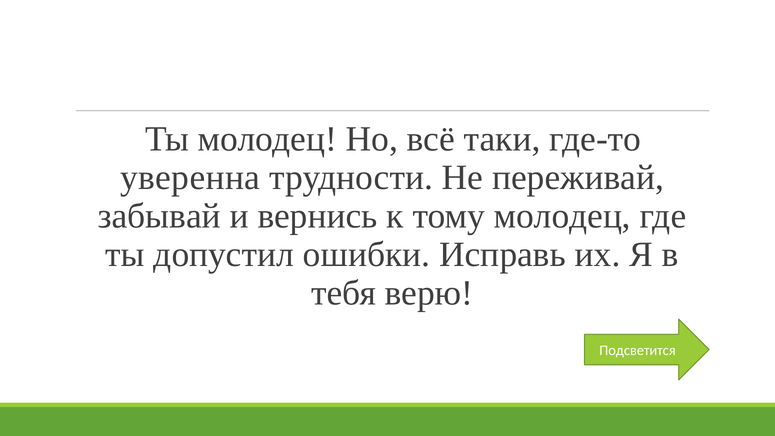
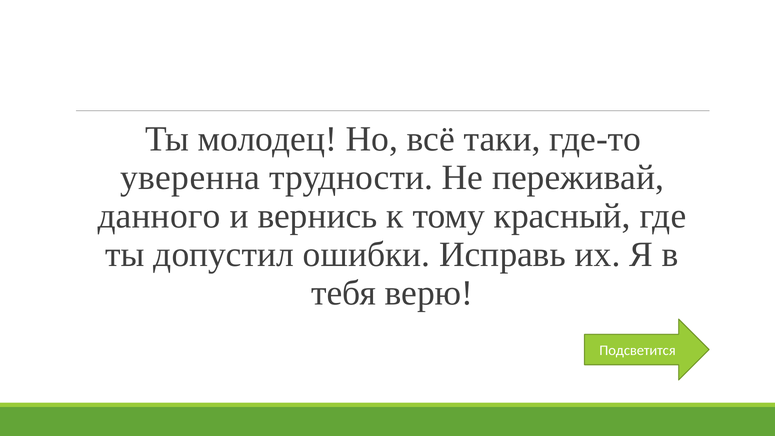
забывай: забывай -> данного
тому молодец: молодец -> красный
